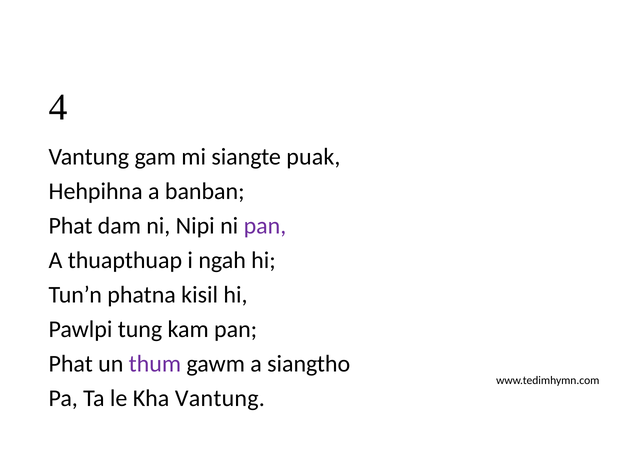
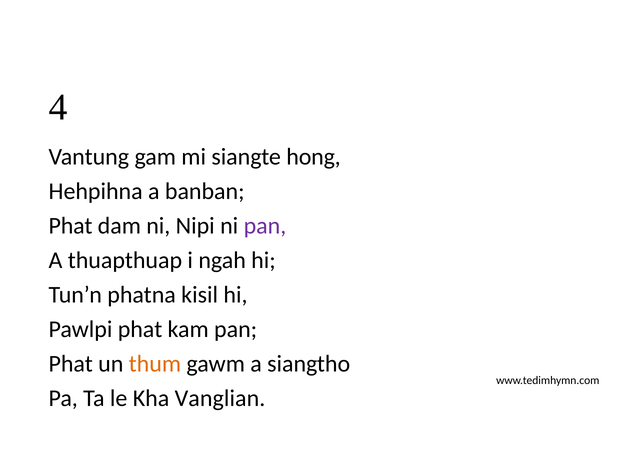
puak: puak -> hong
Pawlpi tung: tung -> phat
thum colour: purple -> orange
Kha Vantung: Vantung -> Vanglian
